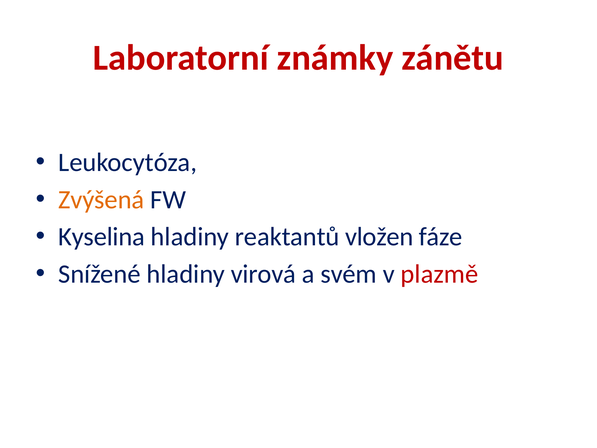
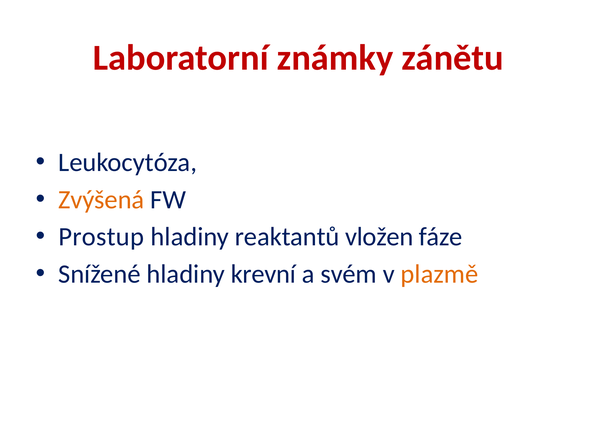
Kyselina: Kyselina -> Prostup
virová: virová -> krevní
plazmě colour: red -> orange
